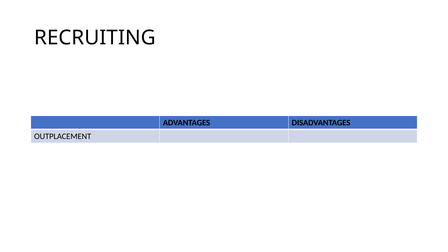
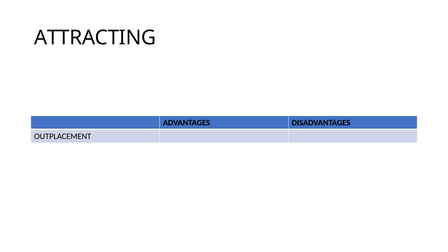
RECRUITING: RECRUITING -> ATTRACTING
